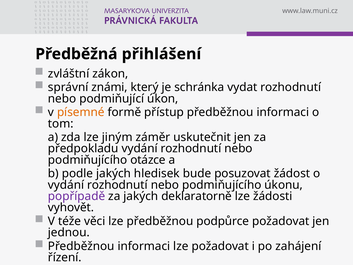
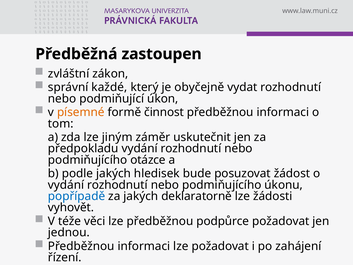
přihlášení: přihlášení -> zastoupen
známi: známi -> každé
schránka: schránka -> obyčejně
přístup: přístup -> činnost
popřípadě colour: purple -> blue
